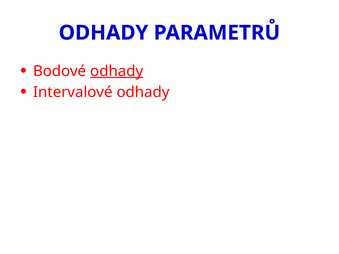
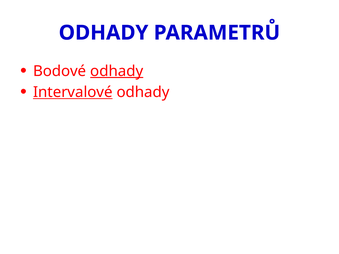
Intervalové underline: none -> present
